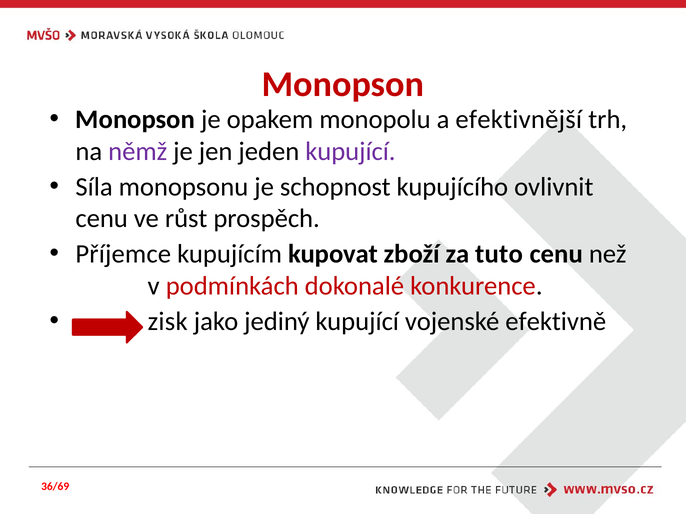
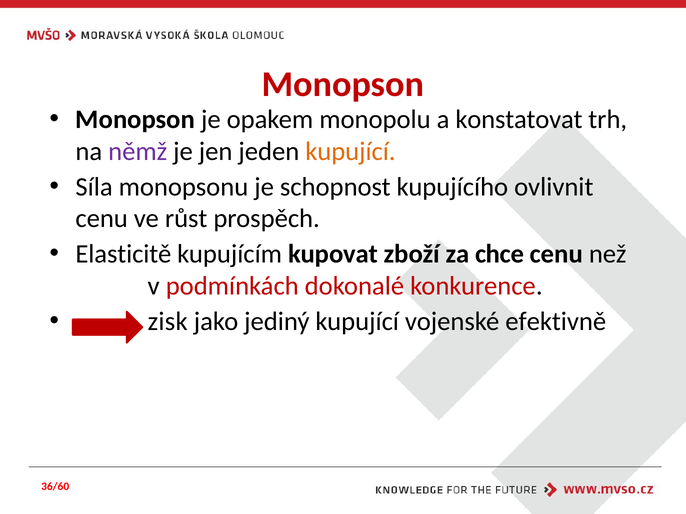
efektivnější: efektivnější -> konstatovat
kupující at (350, 152) colour: purple -> orange
Příjemce: Příjemce -> Elasticitě
tuto: tuto -> chce
36/69: 36/69 -> 36/60
